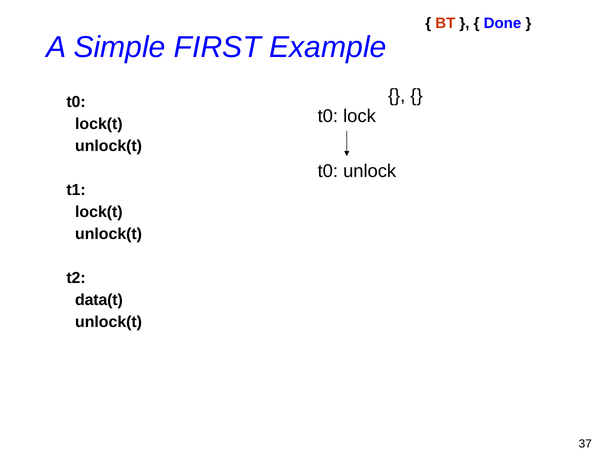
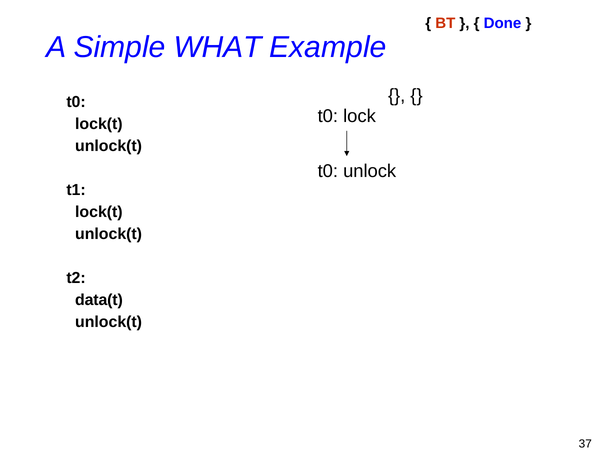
FIRST: FIRST -> WHAT
